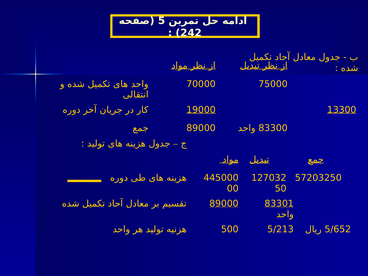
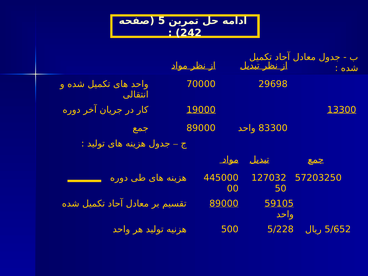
75000: 75000 -> 29698
83301: 83301 -> 59105
5/213: 5/213 -> 5/228
